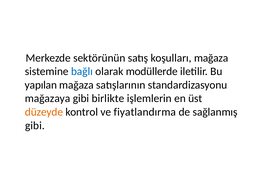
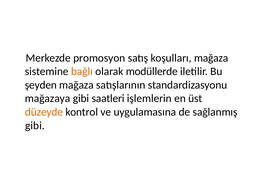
sektörünün: sektörünün -> promosyon
bağlı colour: blue -> orange
yapılan: yapılan -> şeyden
birlikte: birlikte -> saatleri
fiyatlandırma: fiyatlandırma -> uygulamasına
